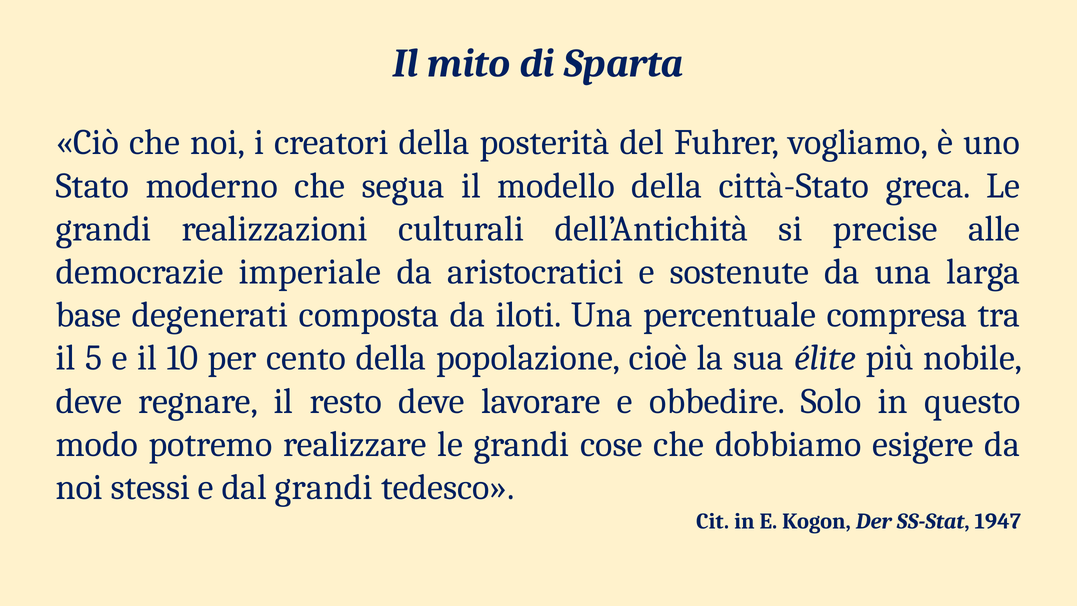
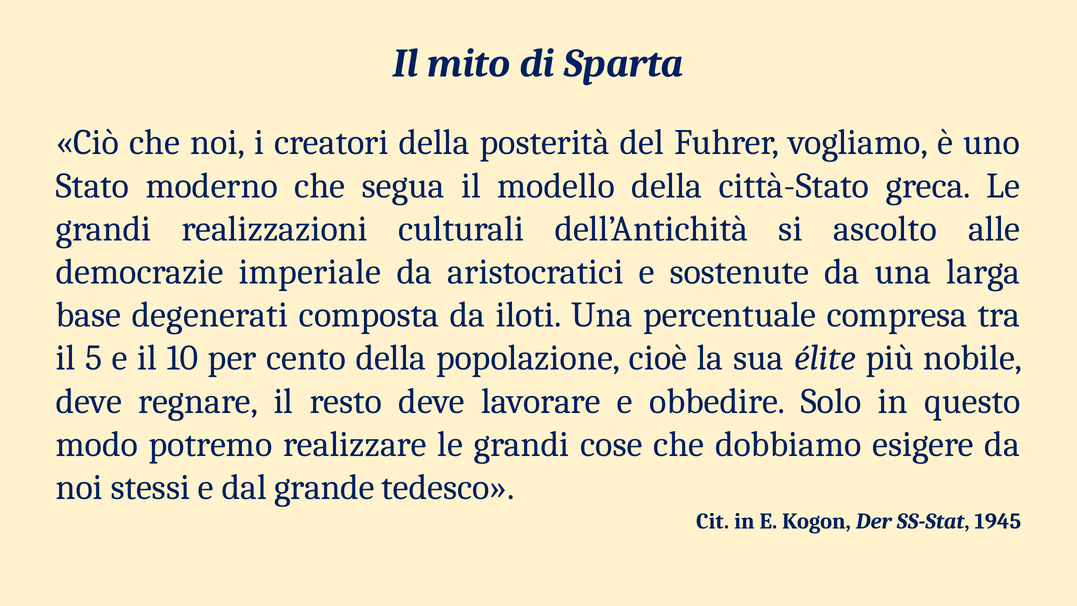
precise: precise -> ascolto
dal grandi: grandi -> grande
1947: 1947 -> 1945
